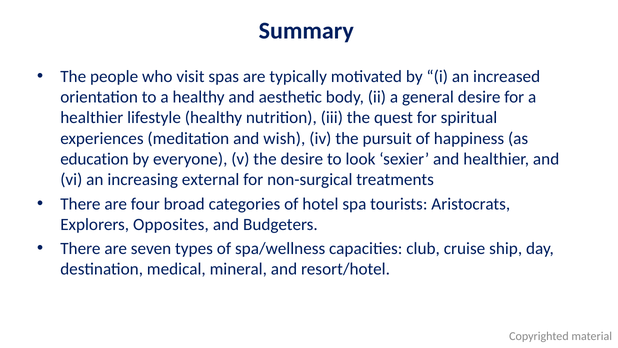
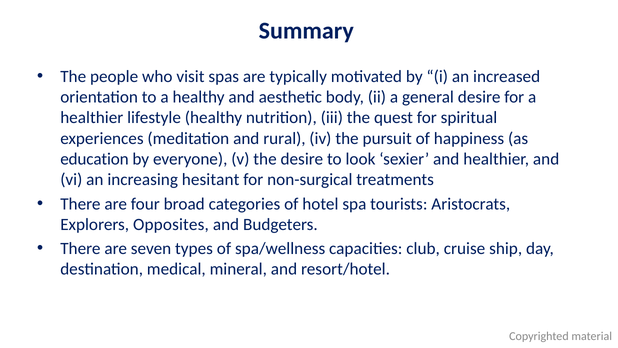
wish: wish -> rural
external: external -> hesitant
